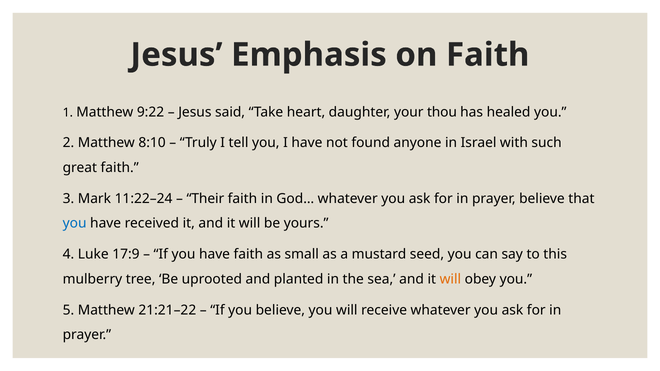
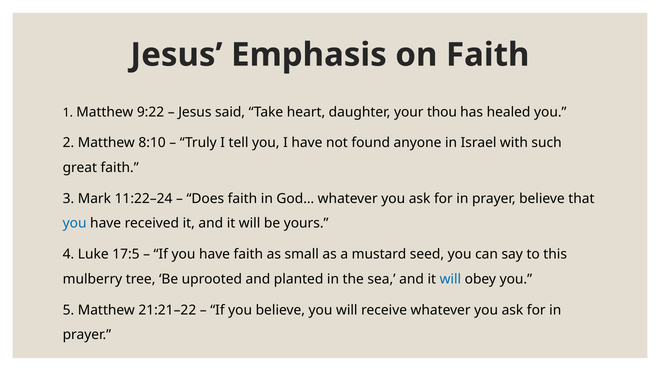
Their: Their -> Does
17:9: 17:9 -> 17:5
will at (450, 279) colour: orange -> blue
